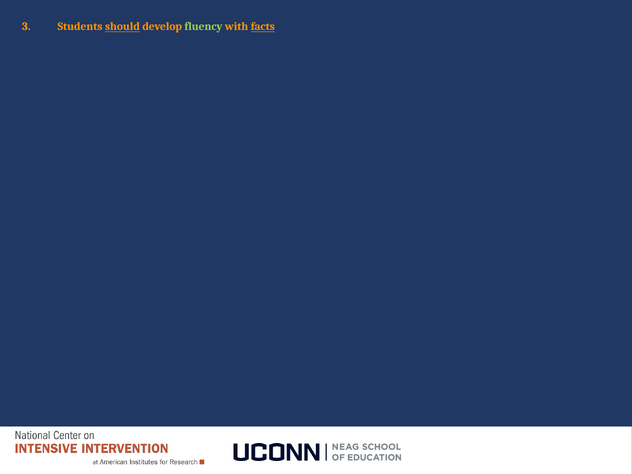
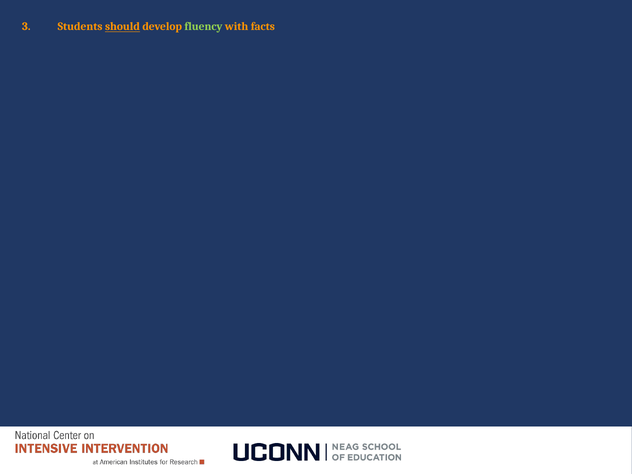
facts underline: present -> none
